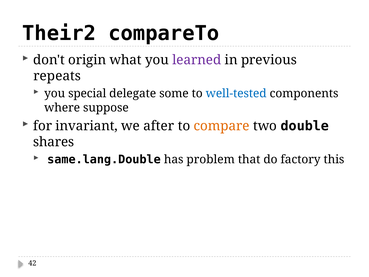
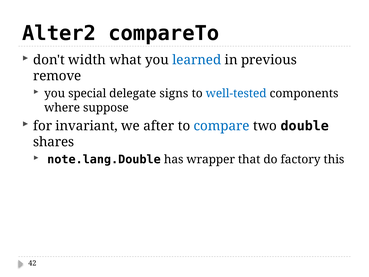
Their2: Their2 -> Alter2
origin: origin -> width
learned colour: purple -> blue
repeats: repeats -> remove
some: some -> signs
compare colour: orange -> blue
same.lang.Double: same.lang.Double -> note.lang.Double
problem: problem -> wrapper
